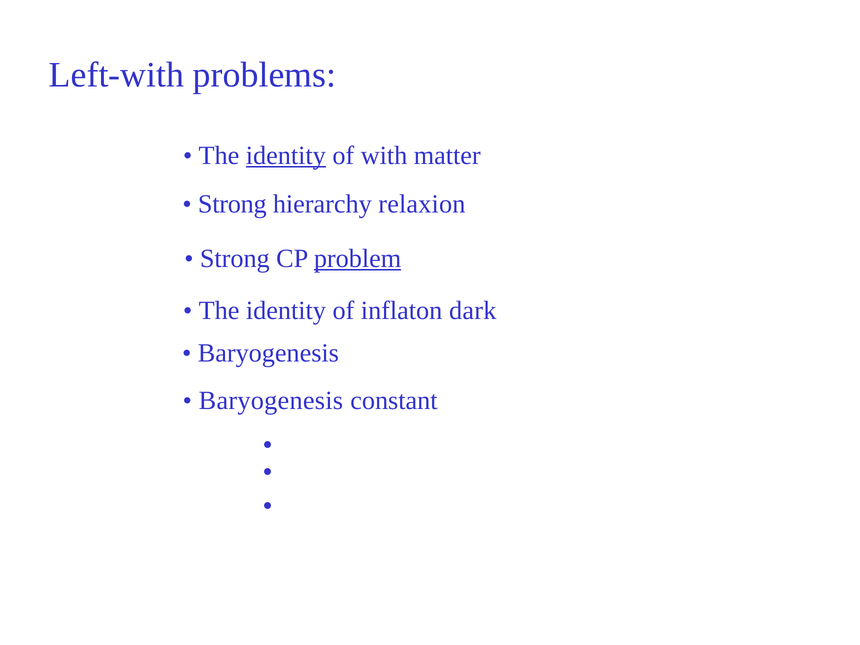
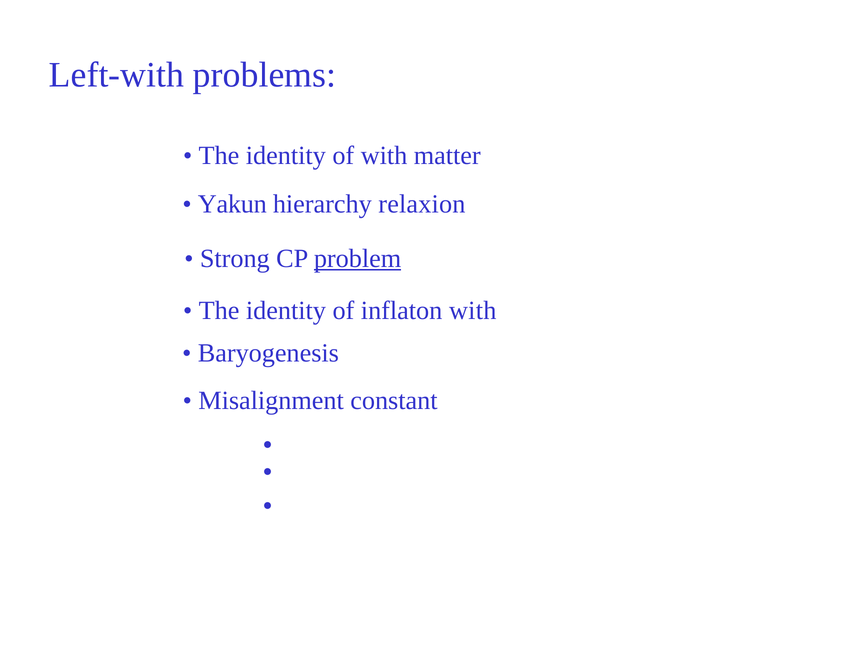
identity at (286, 155) underline: present -> none
Strong at (232, 204): Strong -> Yakun
inflaton dark: dark -> with
Baryogenesis at (271, 401): Baryogenesis -> Misalignment
